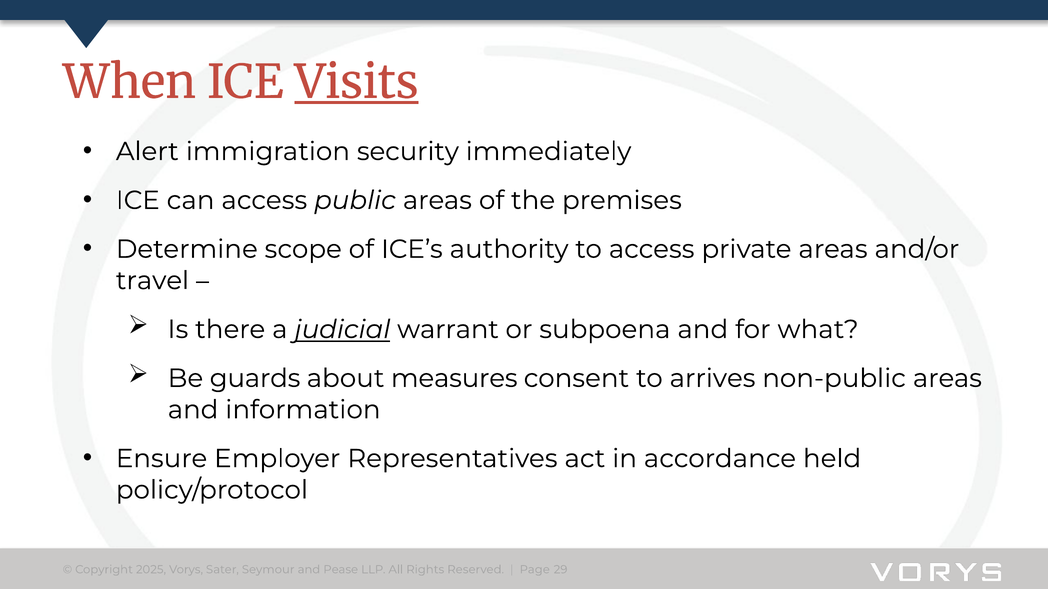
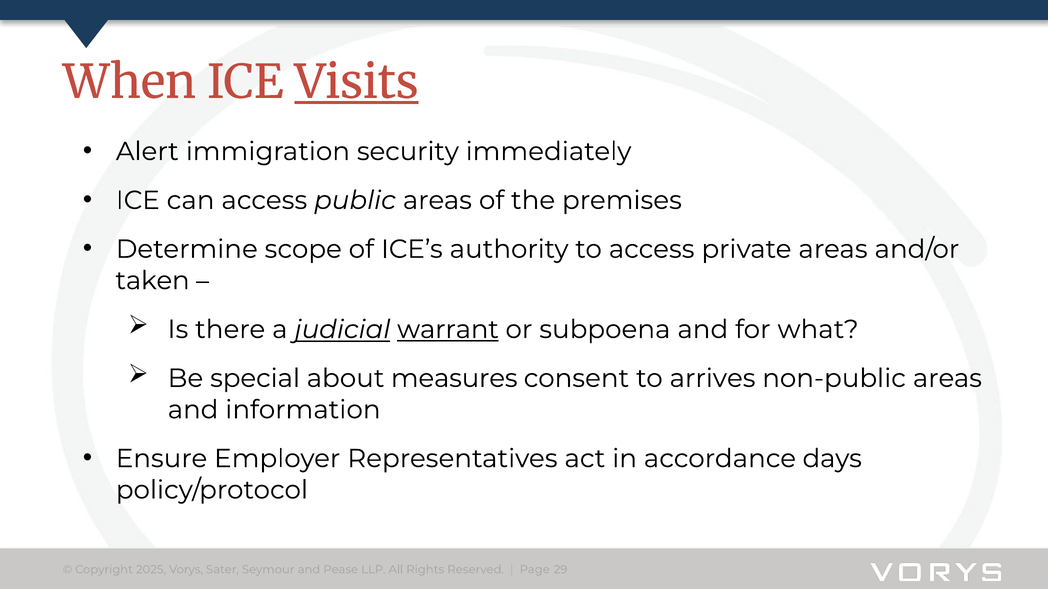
travel: travel -> taken
warrant underline: none -> present
guards: guards -> special
held: held -> days
